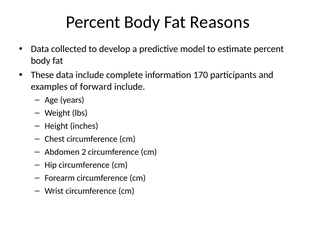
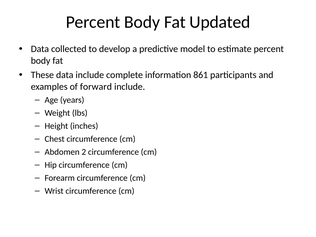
Reasons: Reasons -> Updated
170: 170 -> 861
